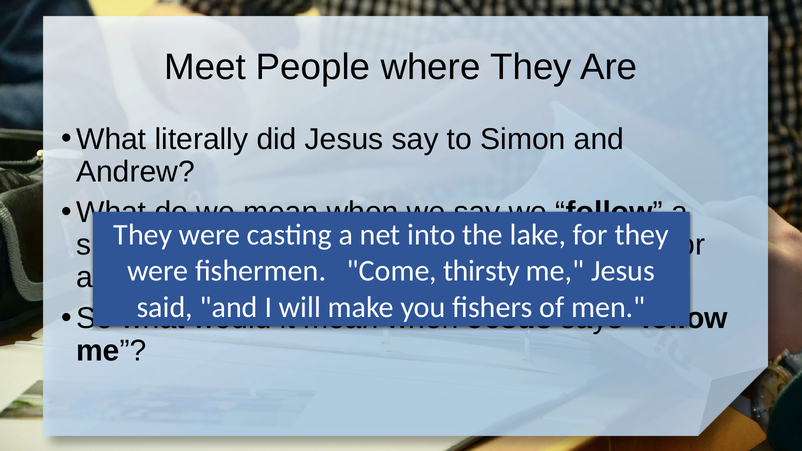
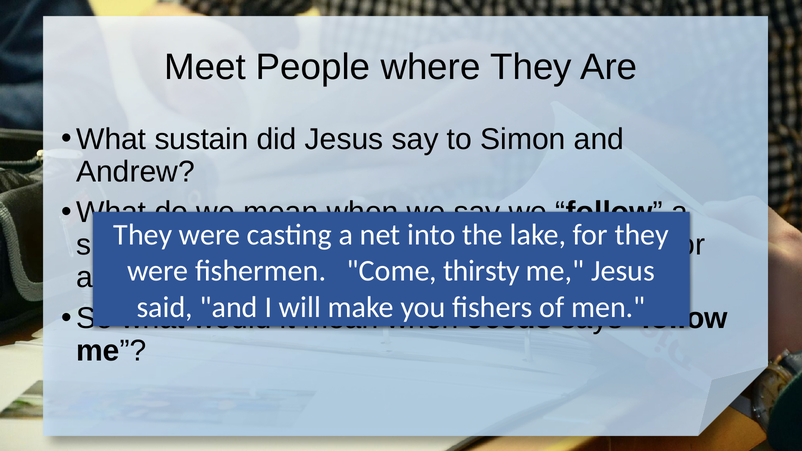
literally: literally -> sustain
